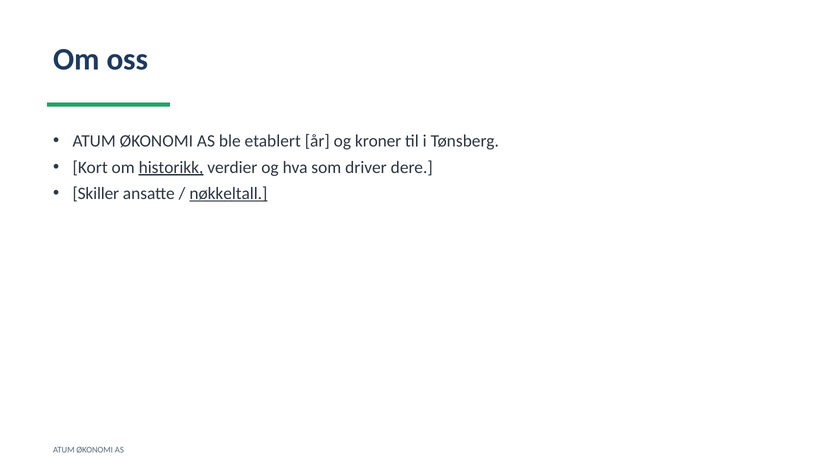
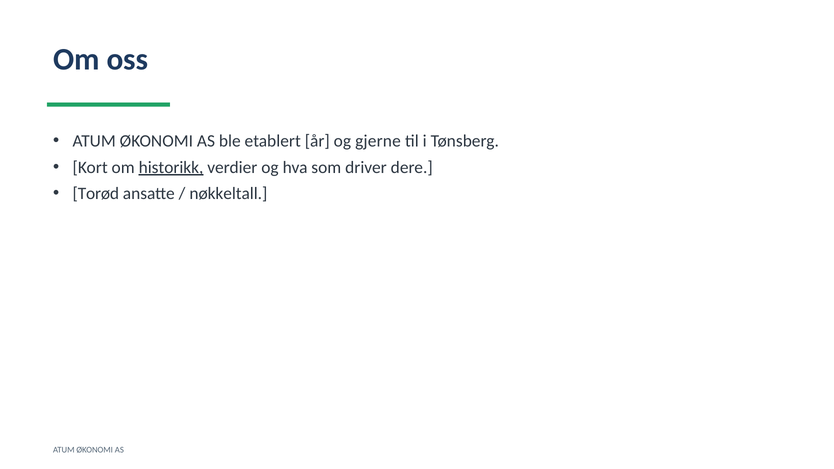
kroner: kroner -> gjerne
Skiller: Skiller -> Torød
nøkkeltall underline: present -> none
